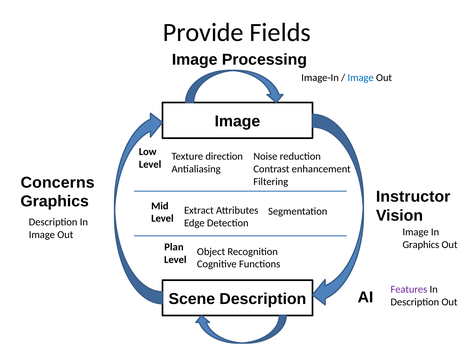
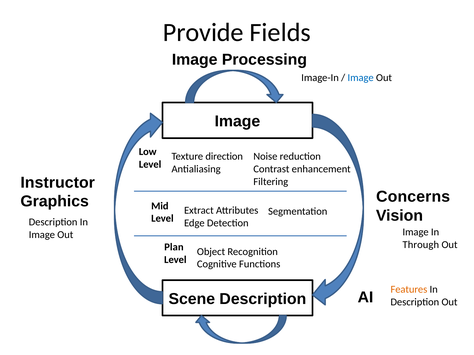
Concerns: Concerns -> Instructor
Instructor: Instructor -> Concerns
Graphics at (421, 245): Graphics -> Through
Features colour: purple -> orange
